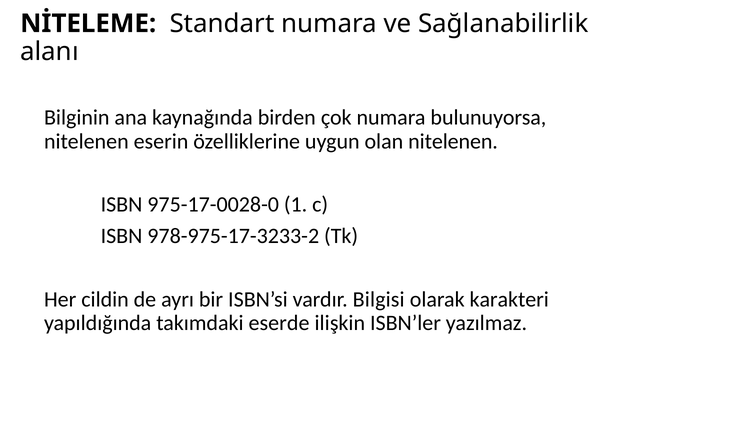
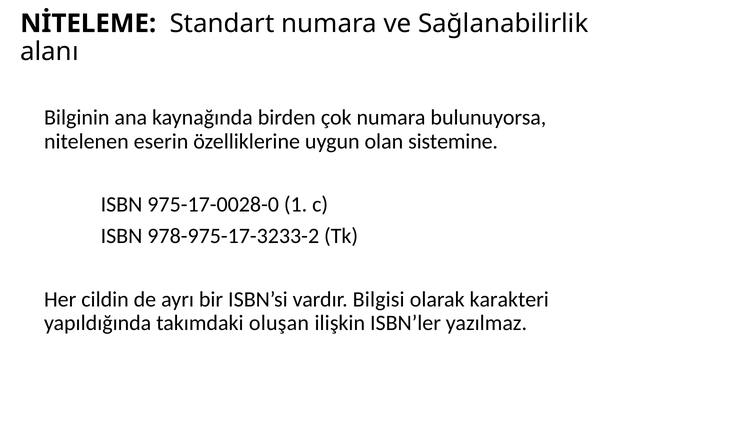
olan nitelenen: nitelenen -> sistemine
eserde: eserde -> oluşan
